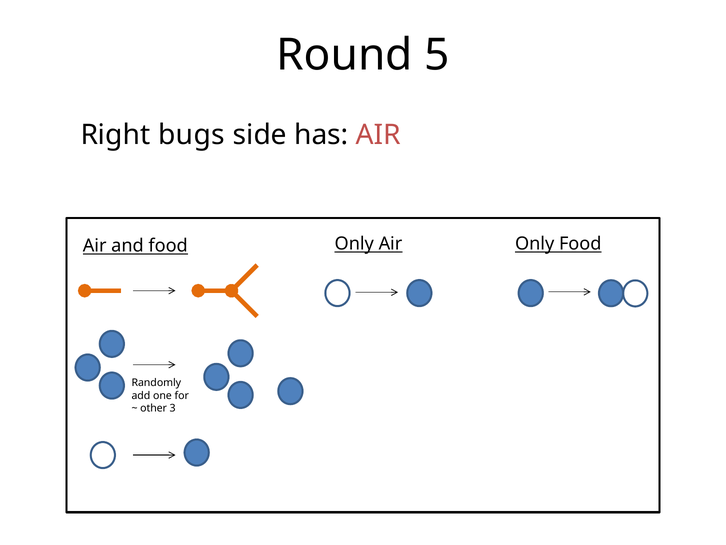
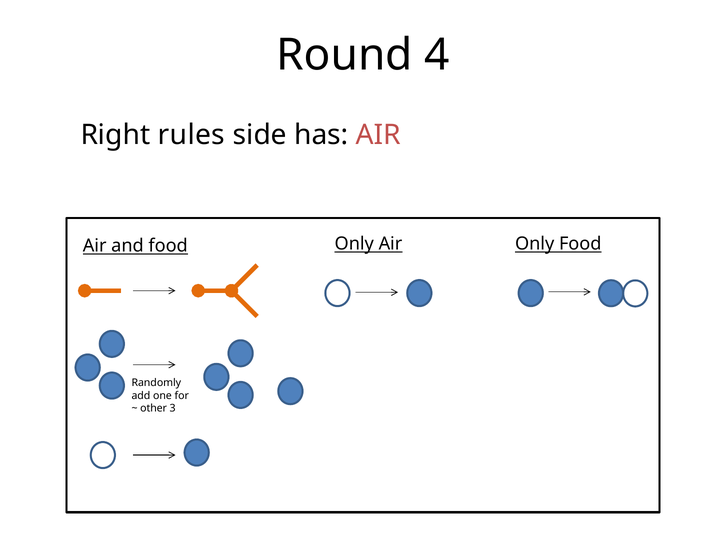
5: 5 -> 4
bugs: bugs -> rules
